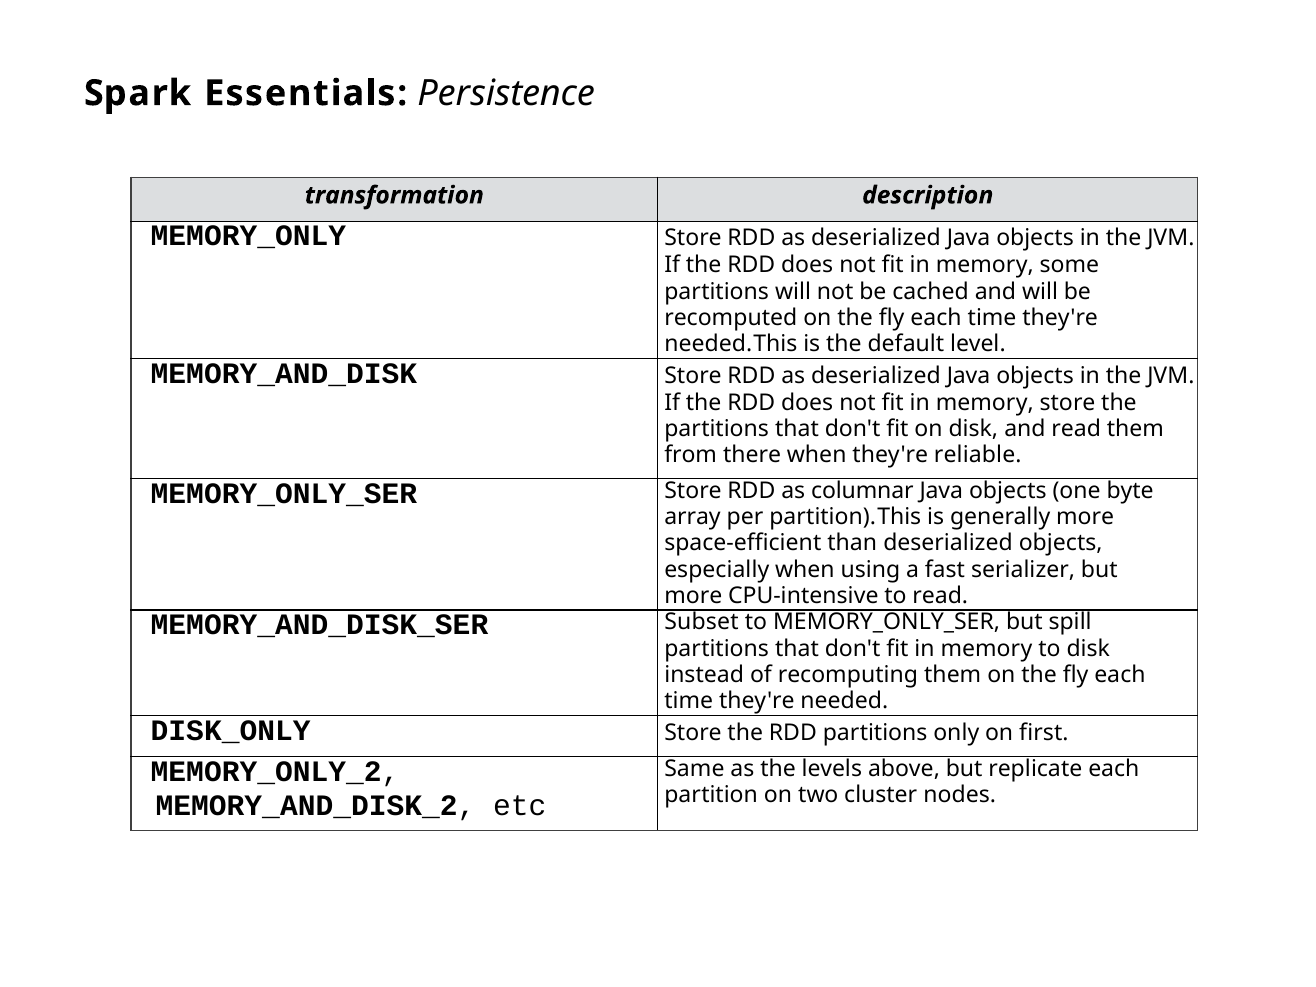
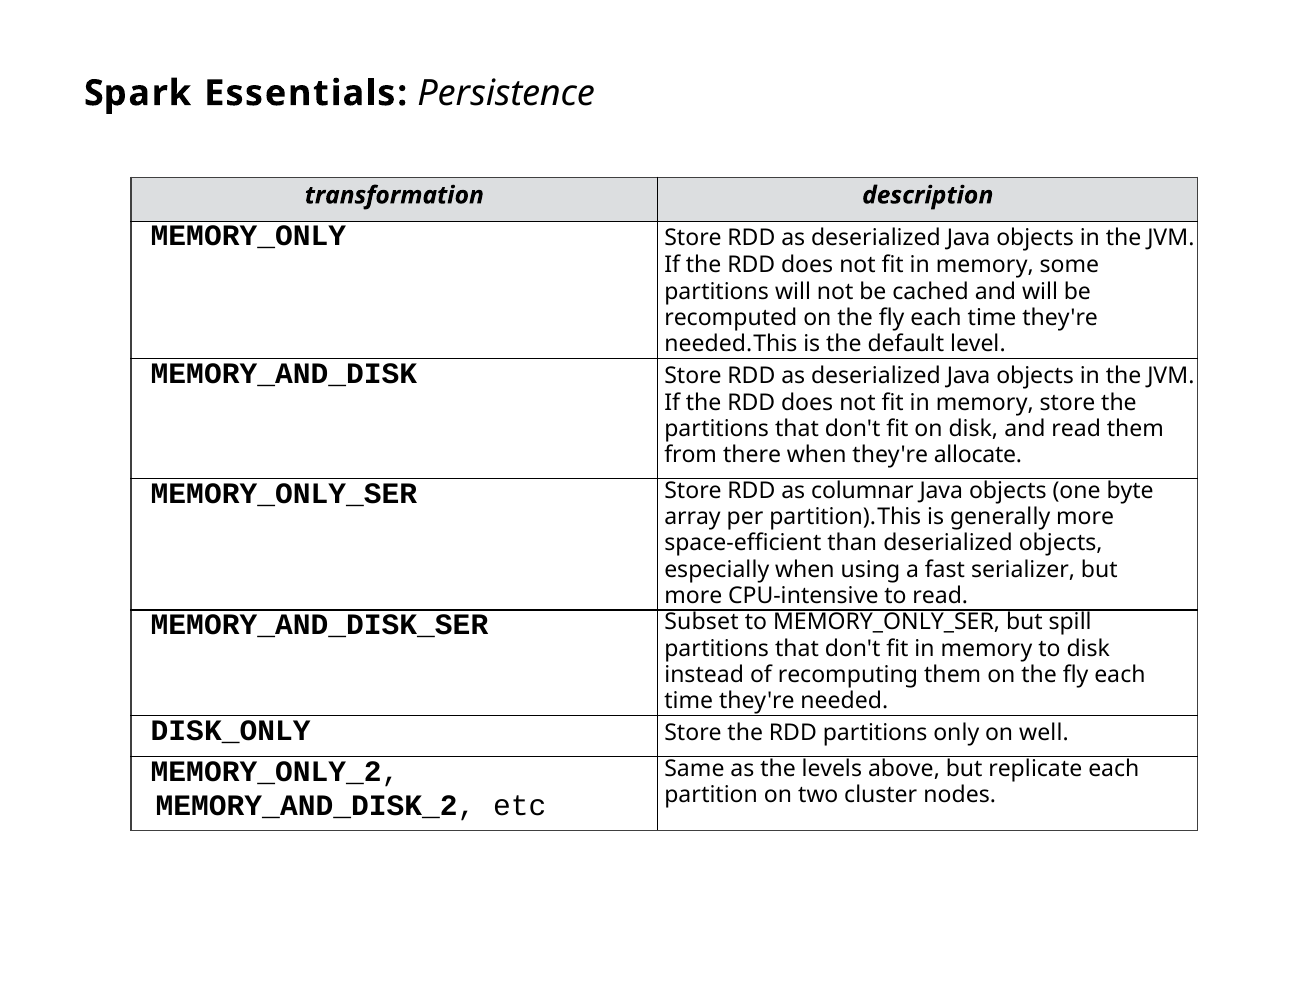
reliable: reliable -> allocate
first: first -> well
